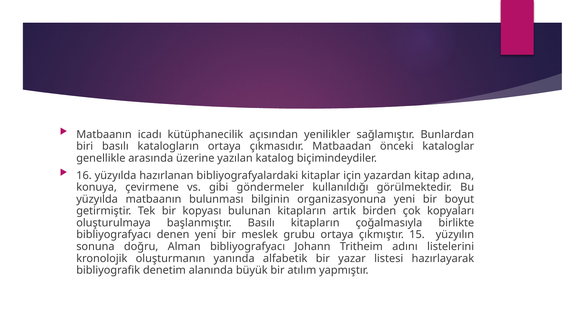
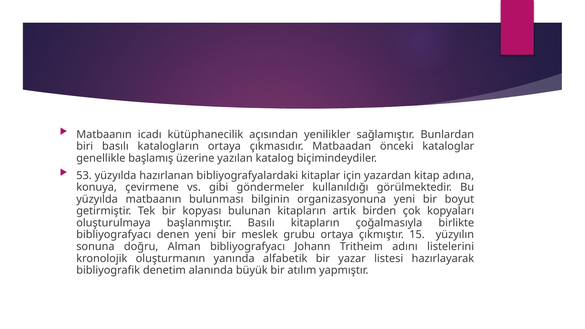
arasında: arasında -> başlamış
16: 16 -> 53
